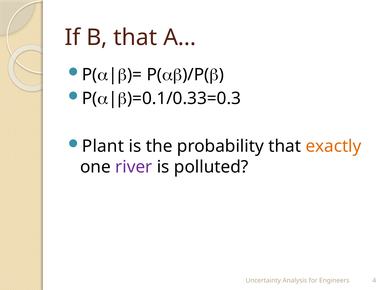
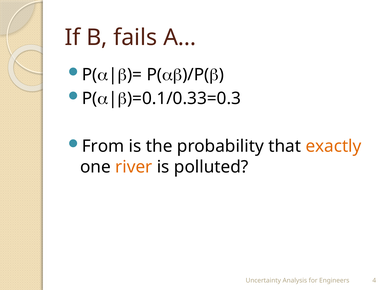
B that: that -> fails
Plant: Plant -> From
river colour: purple -> orange
